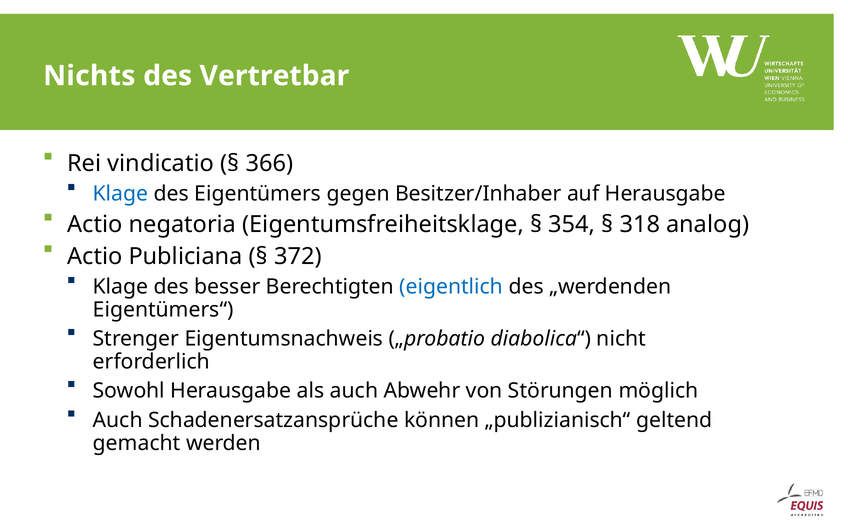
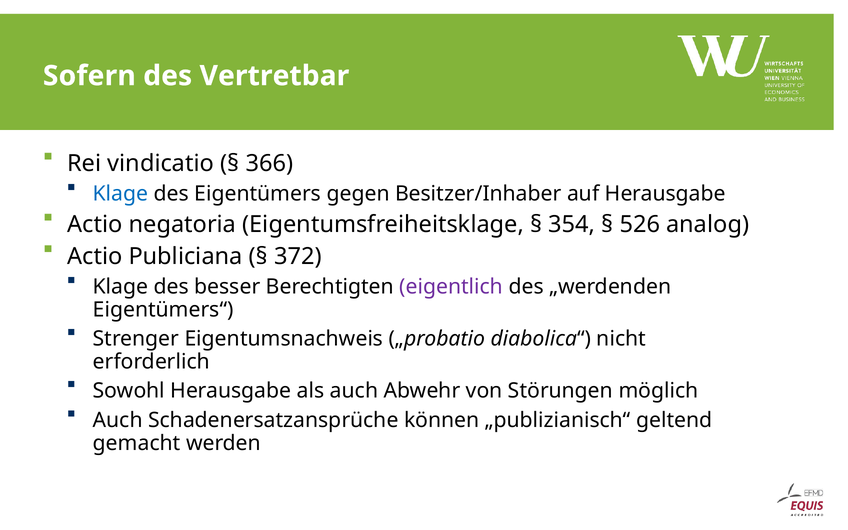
Nichts: Nichts -> Sofern
318: 318 -> 526
eigentlich colour: blue -> purple
